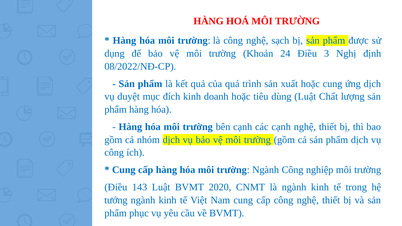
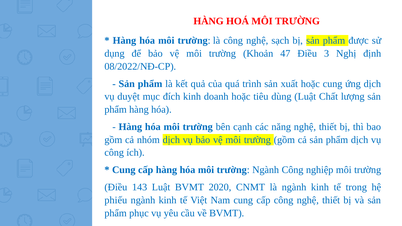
24: 24 -> 47
các cạnh: cạnh -> năng
tướng: tướng -> phiếu
